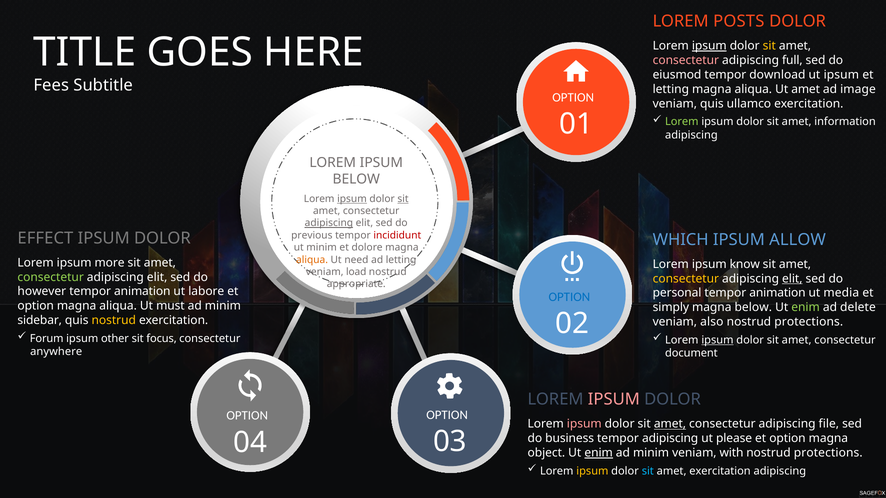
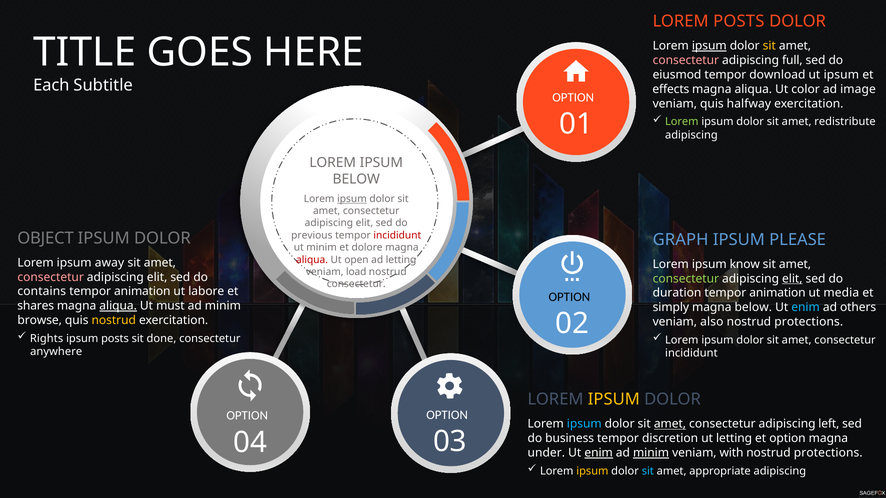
Fees: Fees -> Each
letting at (671, 89): letting -> effects
Ut amet: amet -> color
ullamco: ullamco -> halfway
information: information -> redistribute
sit at (403, 199) underline: present -> none
adipiscing at (329, 223) underline: present -> none
EFFECT: EFFECT -> OBJECT
WHICH: WHICH -> GRAPH
ALLOW: ALLOW -> PLEASE
aliqua at (312, 260) colour: orange -> red
need: need -> open
more: more -> away
consectetur at (51, 277) colour: light green -> pink
consectetur at (686, 279) colour: yellow -> light green
appropriate at (356, 284): appropriate -> consectetur
however: however -> contains
personal: personal -> duration
OPTION at (569, 297) colour: blue -> black
option at (36, 306): option -> shares
aliqua at (118, 306) underline: none -> present
enim at (806, 308) colour: light green -> light blue
delete: delete -> others
sidebar: sidebar -> browse
Forum: Forum -> Rights
ipsum other: other -> posts
focus: focus -> done
ipsum at (717, 340) underline: present -> none
document at (691, 354): document -> incididunt
IPSUM at (614, 400) colour: pink -> yellow
ipsum at (584, 424) colour: pink -> light blue
file: file -> left
tempor adipiscing: adipiscing -> discretion
ut please: please -> letting
object: object -> under
minim at (651, 453) underline: none -> present
amet exercitation: exercitation -> appropriate
